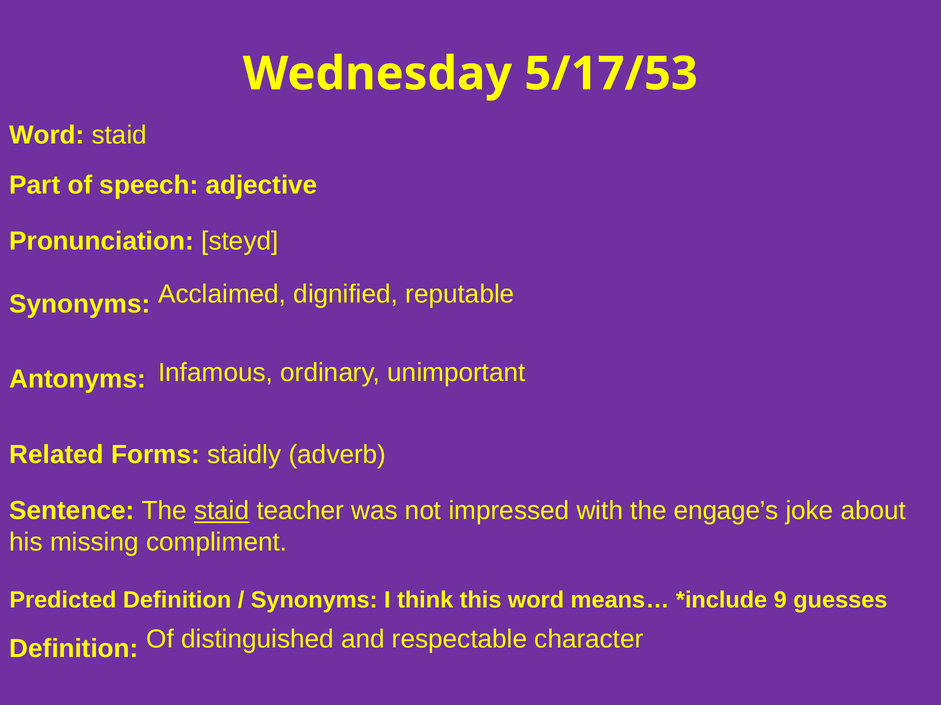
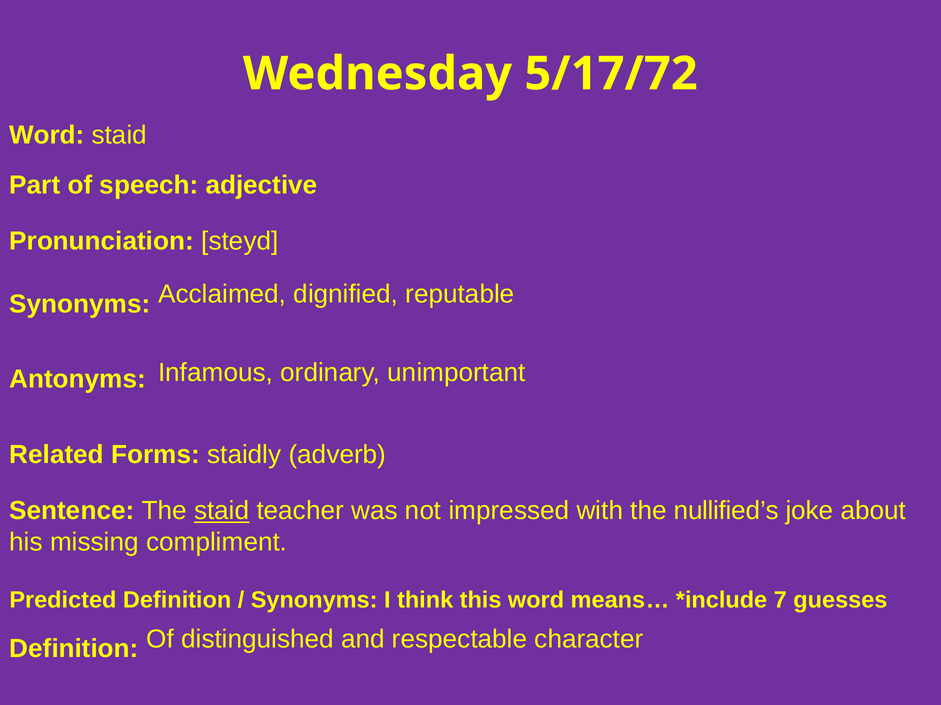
5/17/53: 5/17/53 -> 5/17/72
engage’s: engage’s -> nullified’s
9: 9 -> 7
